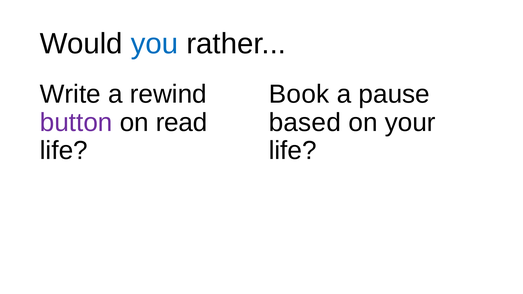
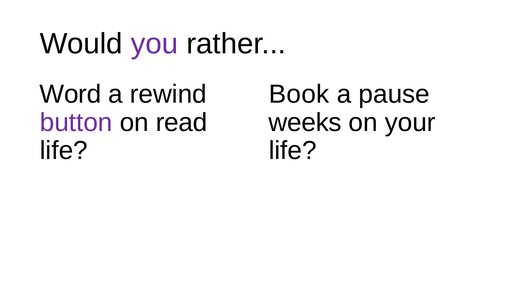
you colour: blue -> purple
Write: Write -> Word
based: based -> weeks
